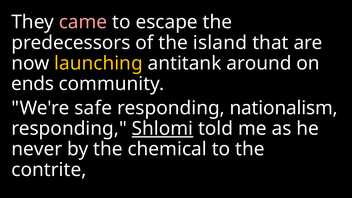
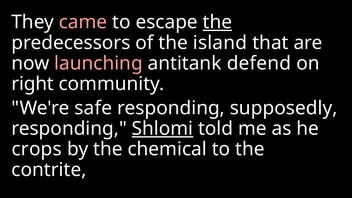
the at (217, 22) underline: none -> present
launching colour: yellow -> pink
around: around -> defend
ends: ends -> right
nationalism: nationalism -> supposedly
never: never -> crops
